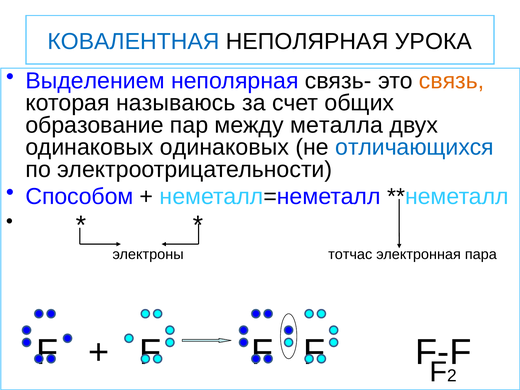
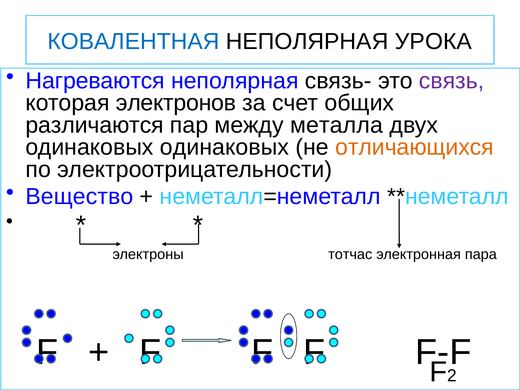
Выделением: Выделением -> Нагреваются
связь colour: orange -> purple
называюсь: называюсь -> электронов
образование: образование -> различаются
отличающихся colour: blue -> orange
Способом: Способом -> Вещество
